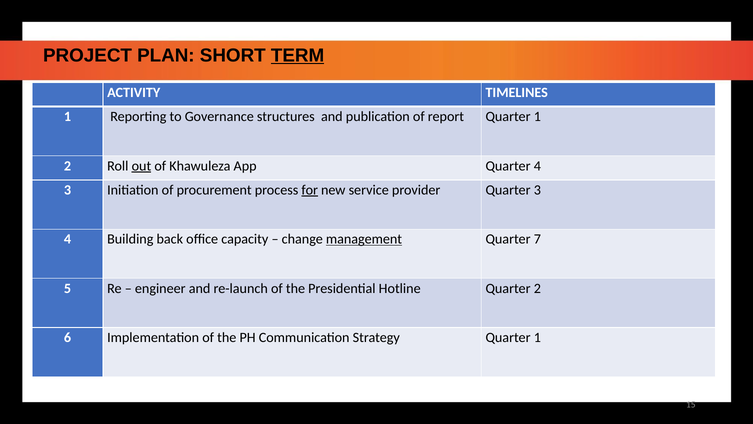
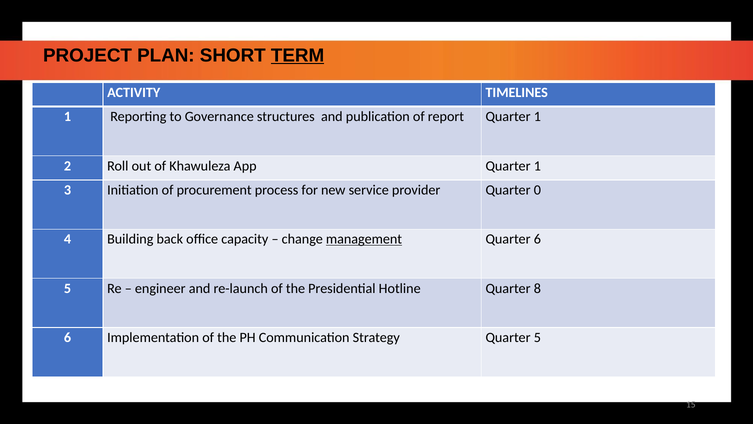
out underline: present -> none
App Quarter 4: 4 -> 1
for underline: present -> none
Quarter 3: 3 -> 0
Quarter 7: 7 -> 6
Quarter 2: 2 -> 8
Strategy Quarter 1: 1 -> 5
